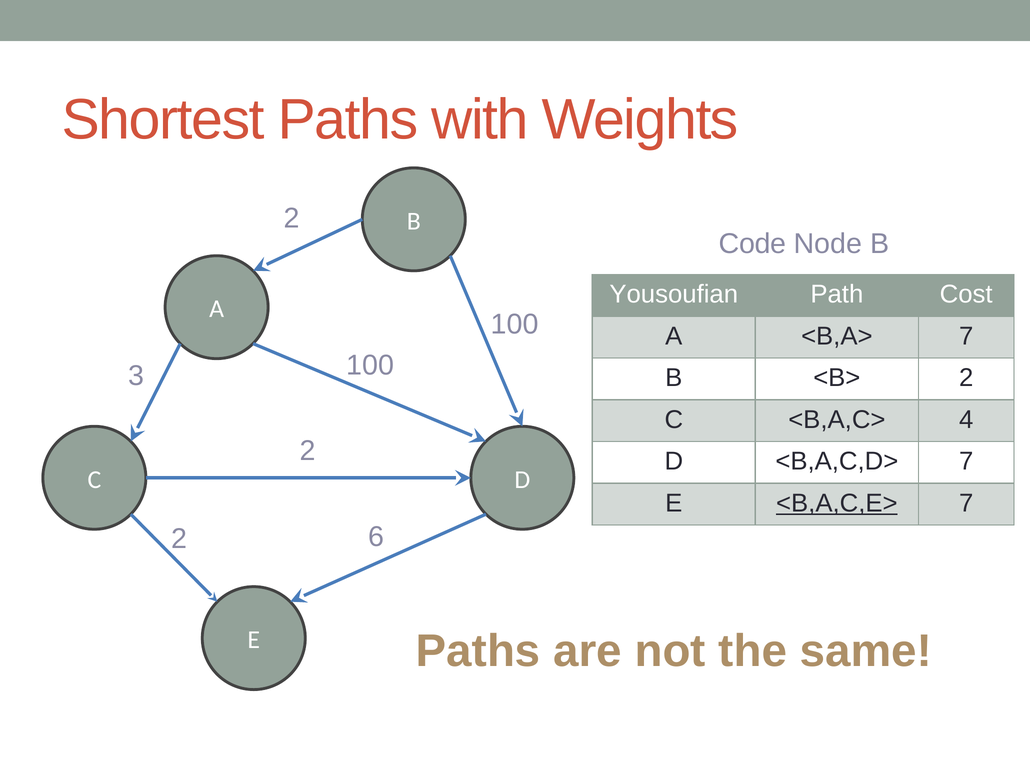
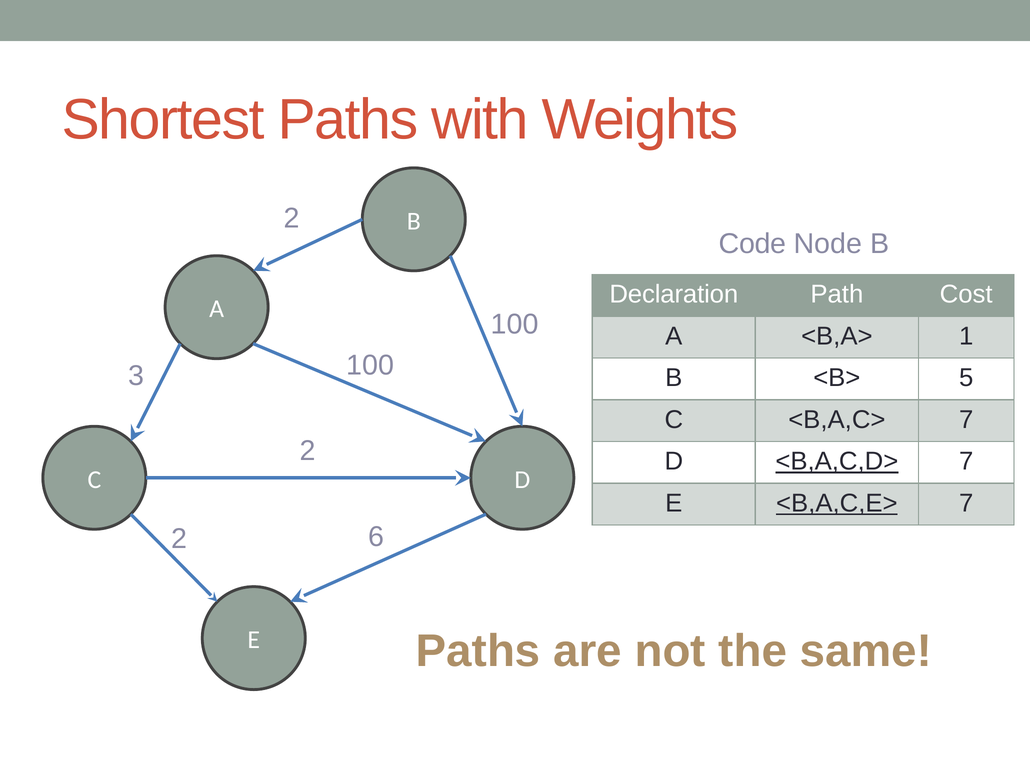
Yousoufian: Yousoufian -> Declaration
<B,A> 7: 7 -> 1
<B> 2: 2 -> 5
<B,A,C> 4: 4 -> 7
<B,A,C,D> underline: none -> present
